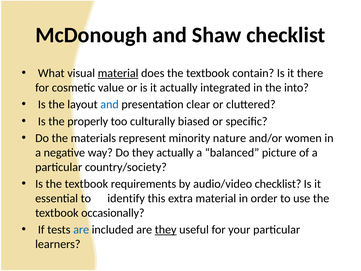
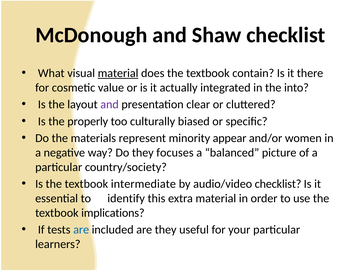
and at (110, 104) colour: blue -> purple
nature: nature -> appear
they actually: actually -> focuses
requirements: requirements -> intermediate
occasionally: occasionally -> implications
they at (166, 229) underline: present -> none
